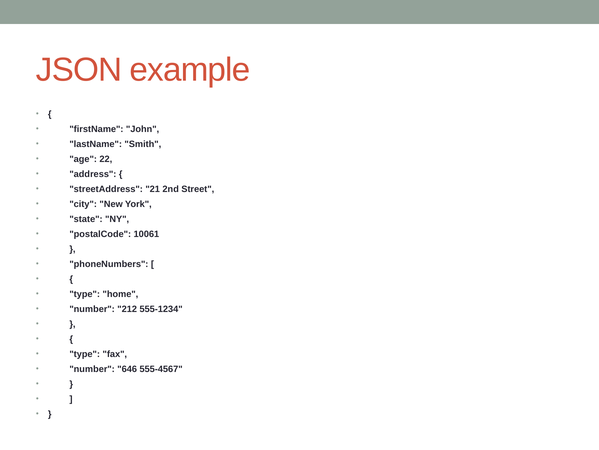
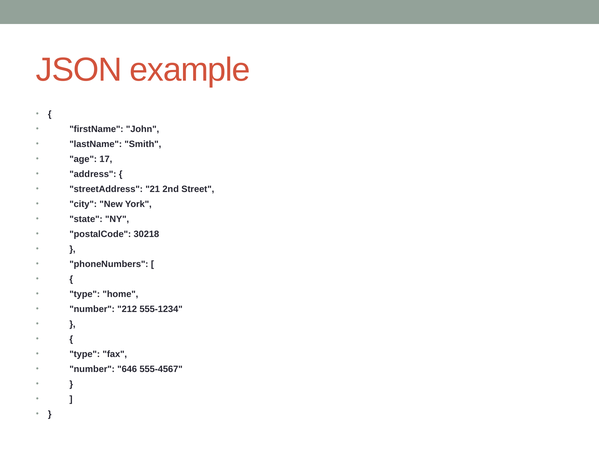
22: 22 -> 17
10061: 10061 -> 30218
